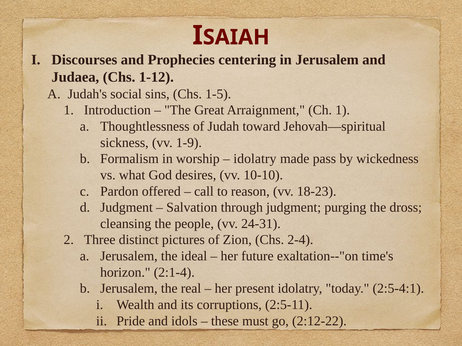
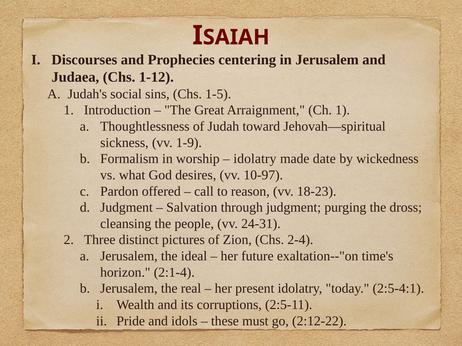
pass: pass -> date
10-10: 10-10 -> 10-97
